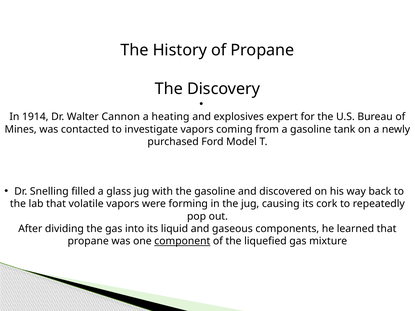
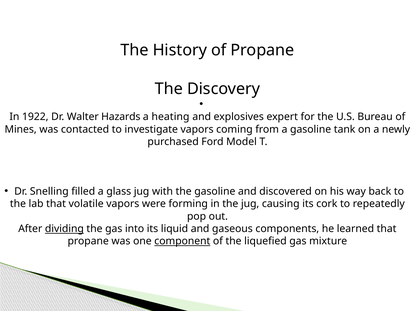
1914: 1914 -> 1922
Cannon: Cannon -> Hazards
dividing underline: none -> present
